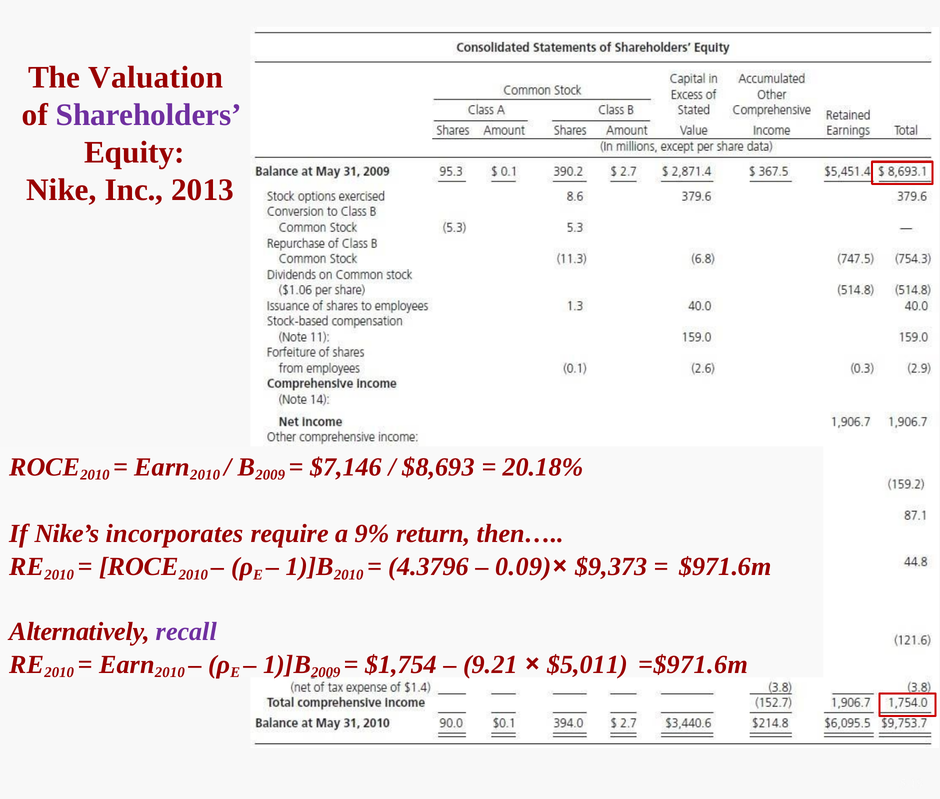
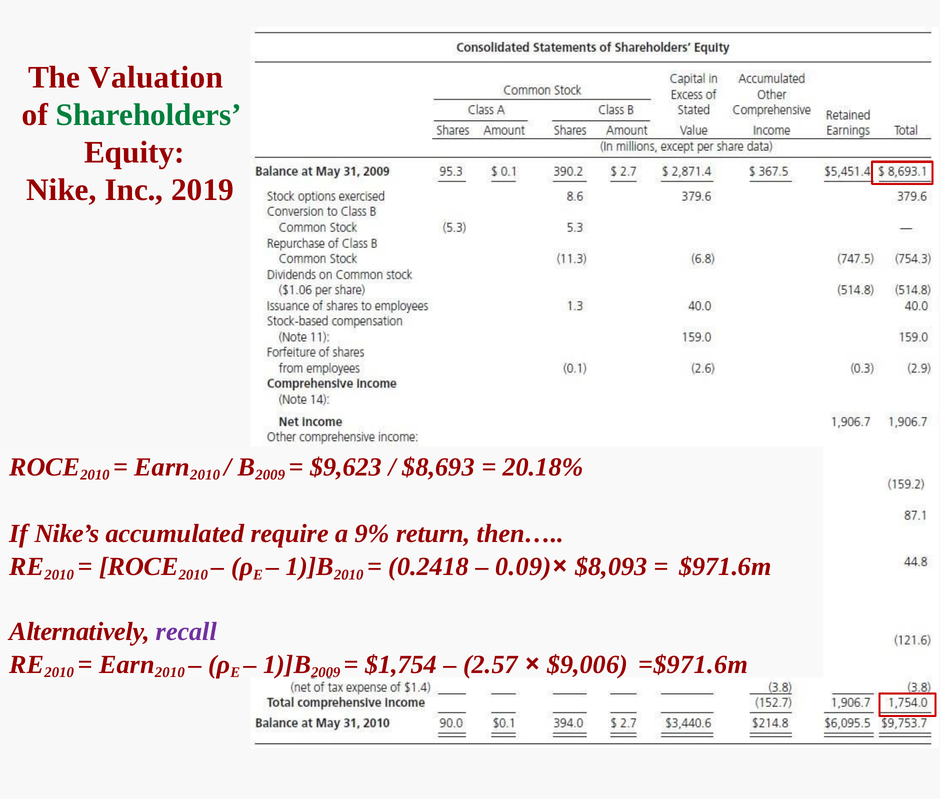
Shareholders colour: purple -> green
2013: 2013 -> 2019
$7,146: $7,146 -> $9,623
incorporates: incorporates -> accumulated
4.3796: 4.3796 -> 0.2418
$9,373: $9,373 -> $8,093
9.21: 9.21 -> 2.57
$5,011: $5,011 -> $9,006
